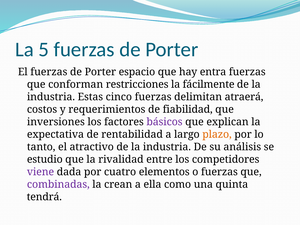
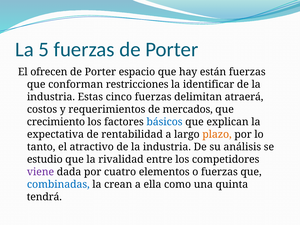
El fuerzas: fuerzas -> ofrecen
entra: entra -> están
fácilmente: fácilmente -> identificar
fiabilidad: fiabilidad -> mercados
inversiones: inversiones -> crecimiento
básicos colour: purple -> blue
combinadas colour: purple -> blue
